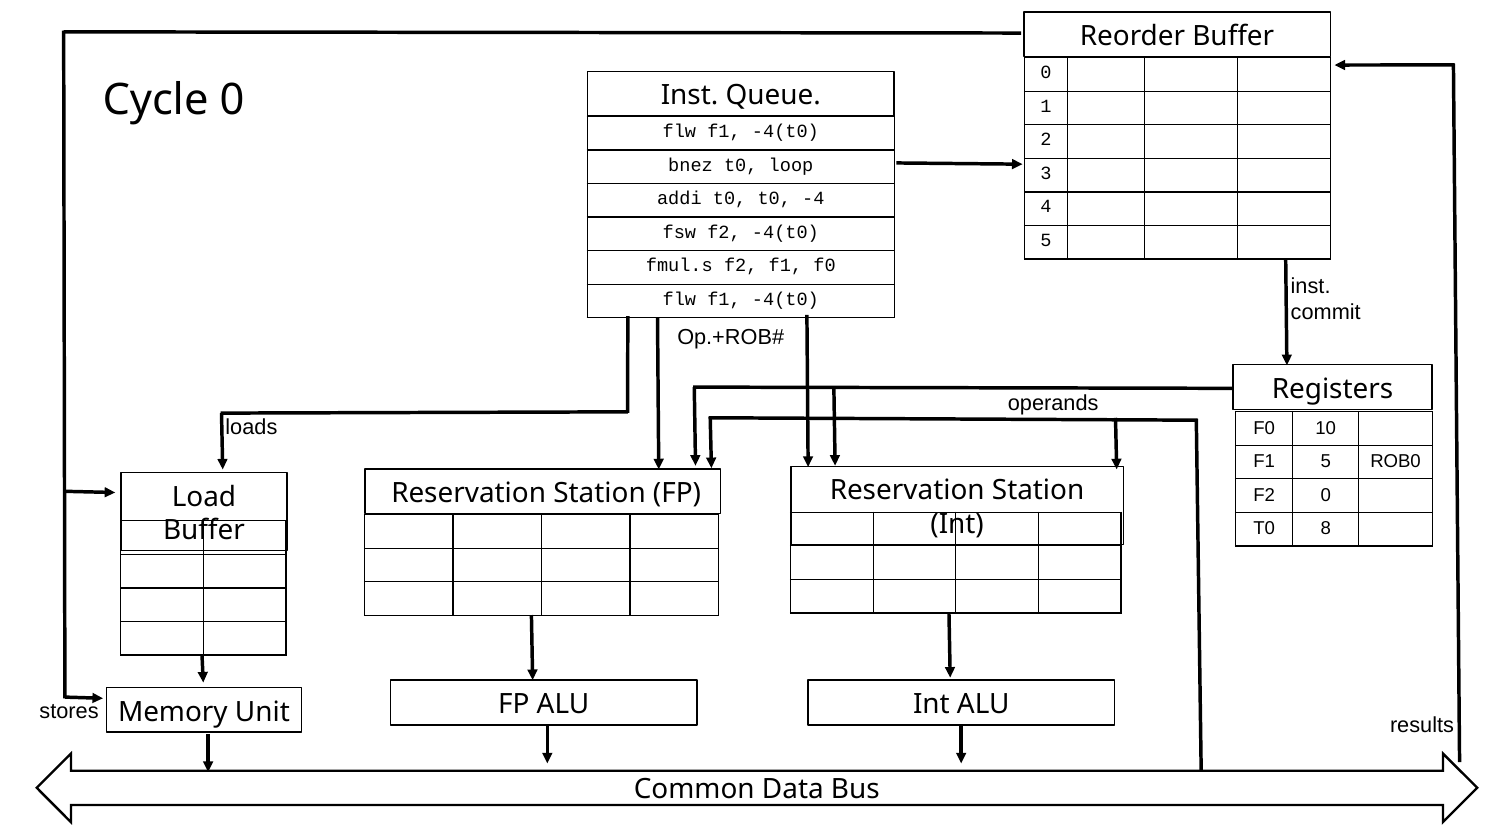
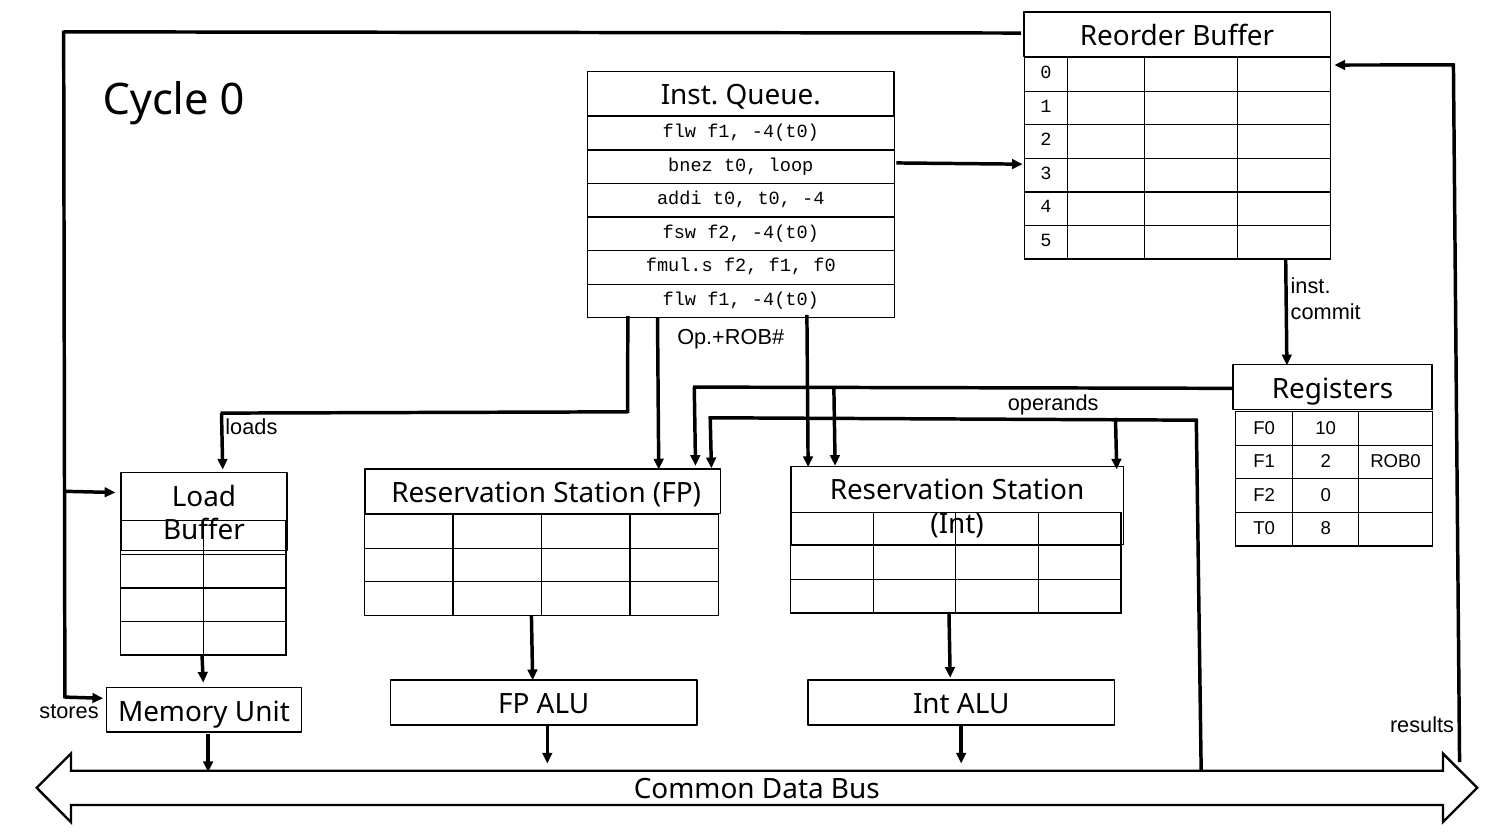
F1 5: 5 -> 2
